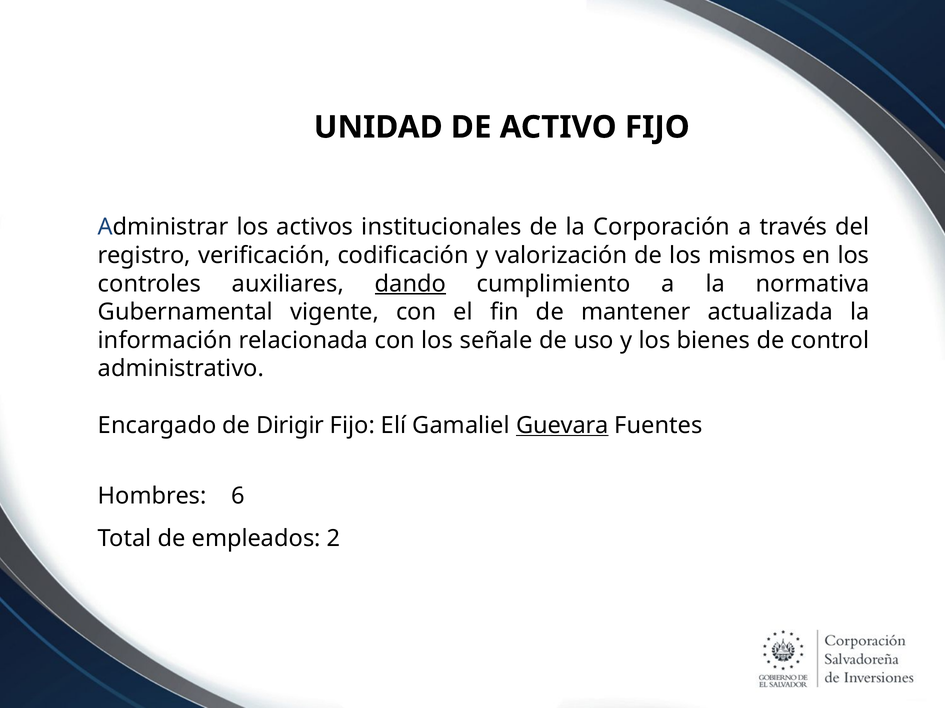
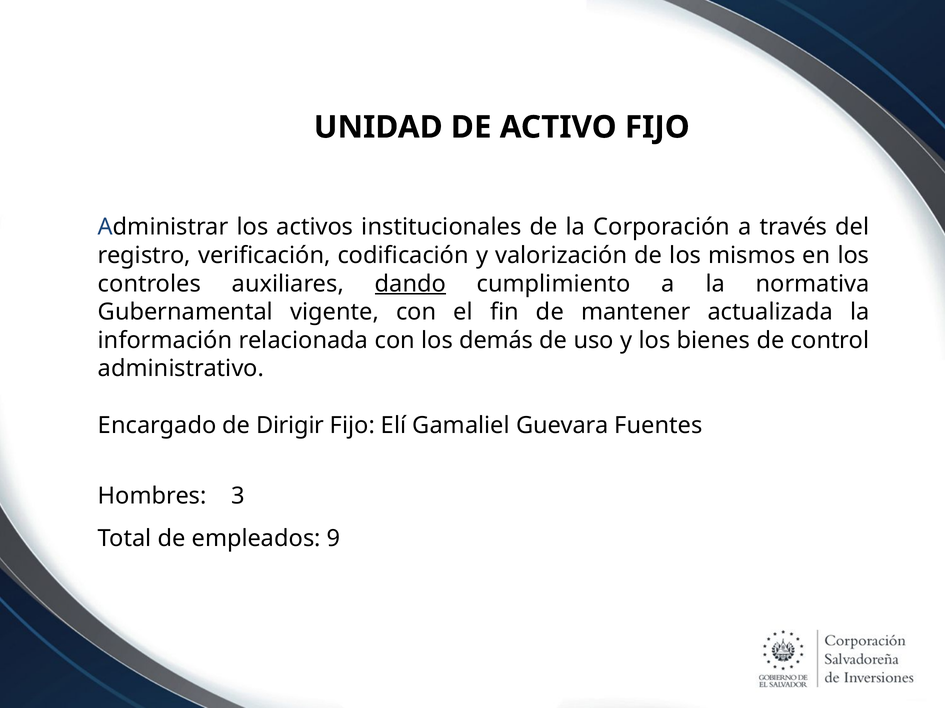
señale: señale -> demás
Guevara underline: present -> none
6: 6 -> 3
2: 2 -> 9
